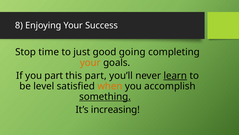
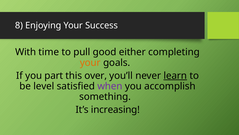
Stop: Stop -> With
just: just -> pull
going: going -> either
this part: part -> over
when colour: orange -> purple
something underline: present -> none
